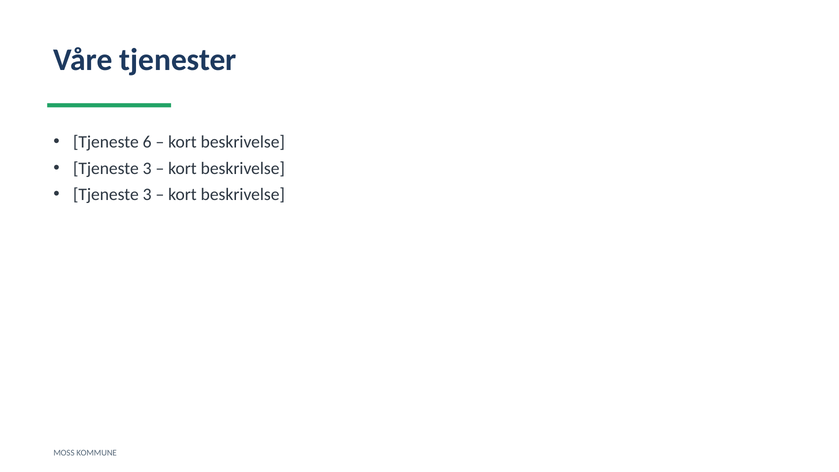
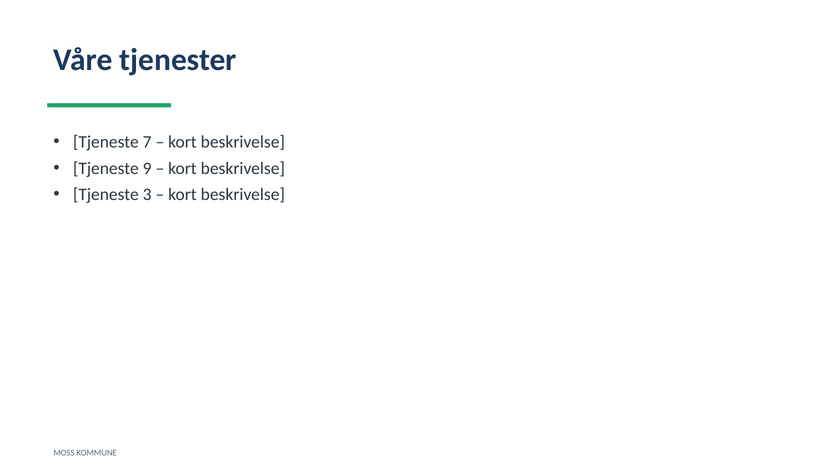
6: 6 -> 7
3 at (147, 168): 3 -> 9
